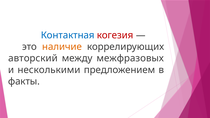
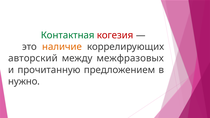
Контактная colour: blue -> green
несколькими: несколькими -> прочитанную
факты: факты -> нужно
